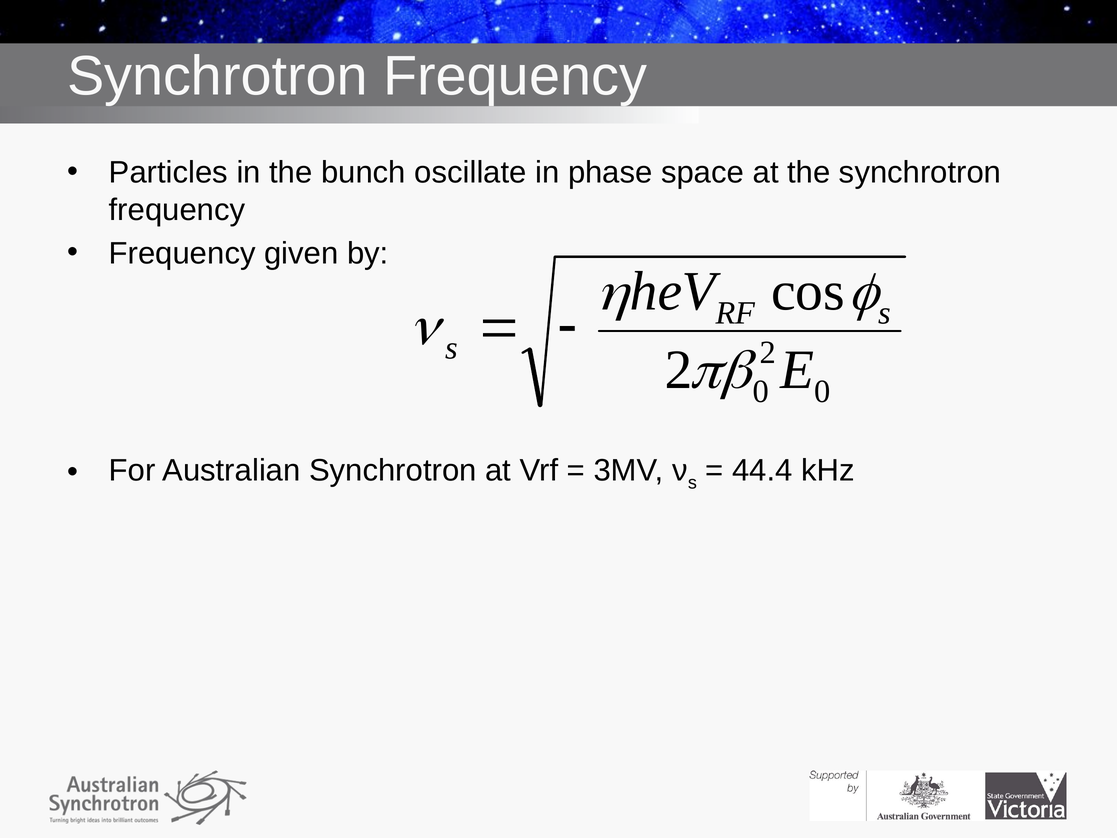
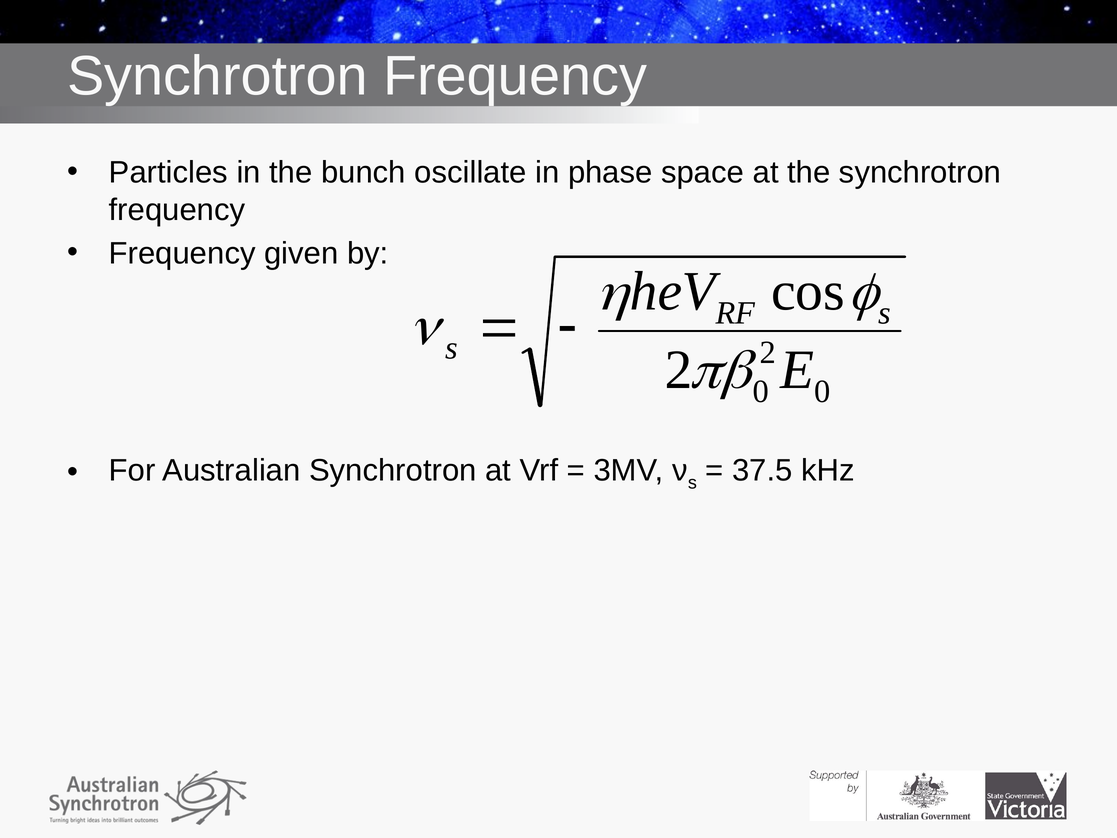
44.4: 44.4 -> 37.5
